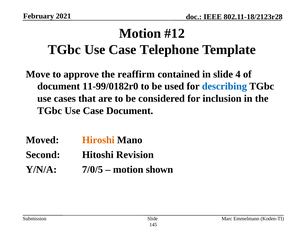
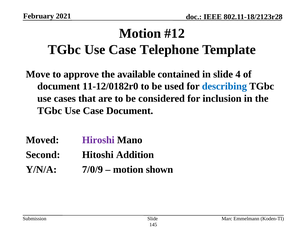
reaffirm: reaffirm -> available
11-99/0182r0: 11-99/0182r0 -> 11-12/0182r0
Hiroshi colour: orange -> purple
Revision: Revision -> Addition
7/0/5: 7/0/5 -> 7/0/9
